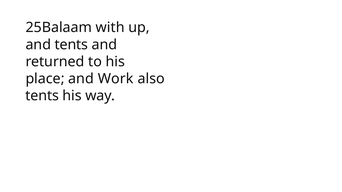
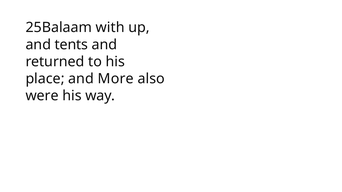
Work: Work -> More
tents at (42, 96): tents -> were
